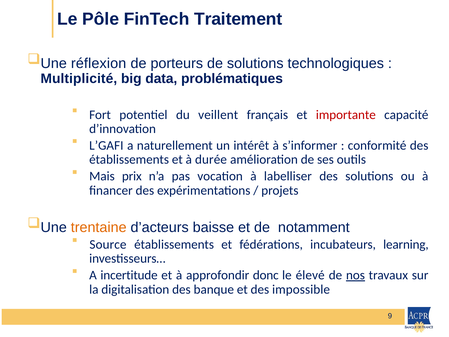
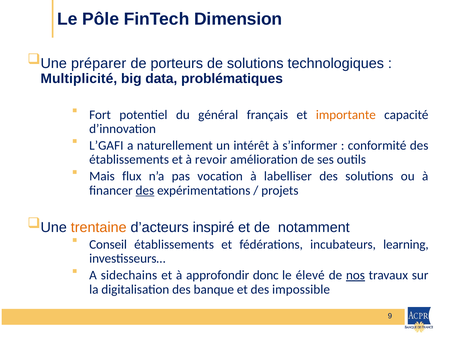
Traitement: Traitement -> Dimension
réflexion: réflexion -> préparer
veillent: veillent -> général
importante colour: red -> orange
durée: durée -> revoir
prix: prix -> flux
des at (145, 190) underline: none -> present
baisse: baisse -> inspiré
Source: Source -> Conseil
incertitude: incertitude -> sidechains
